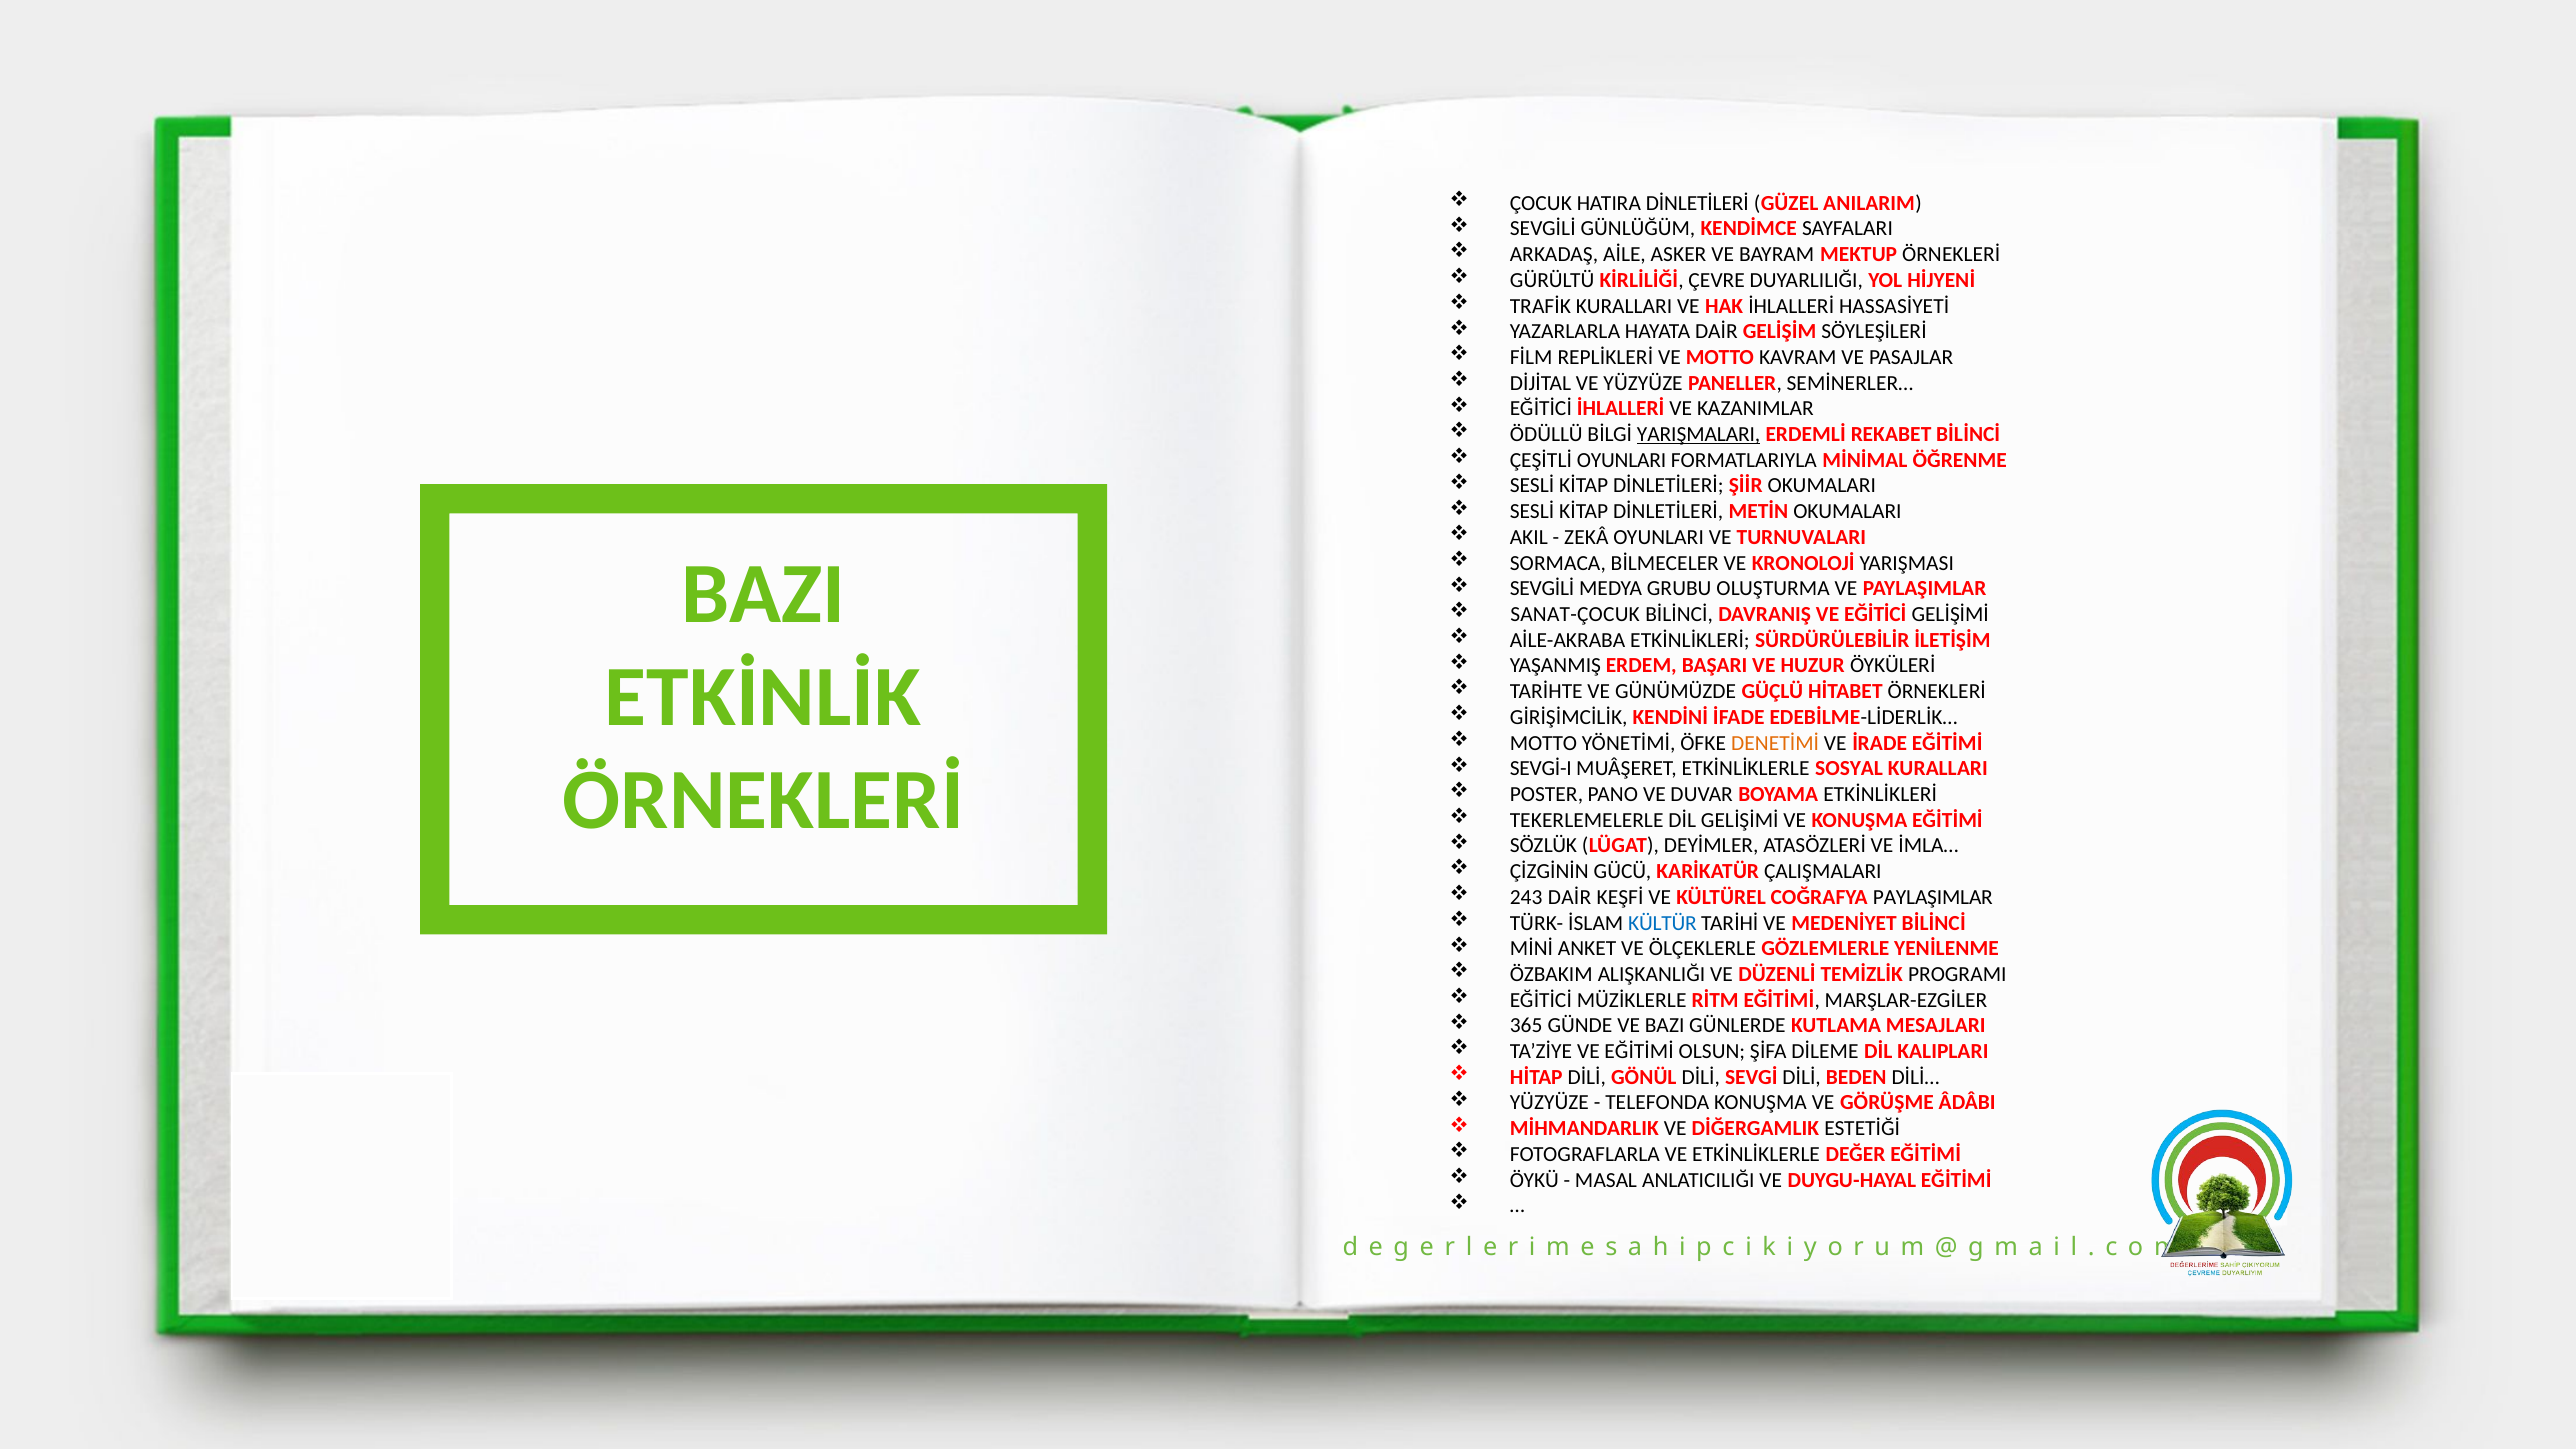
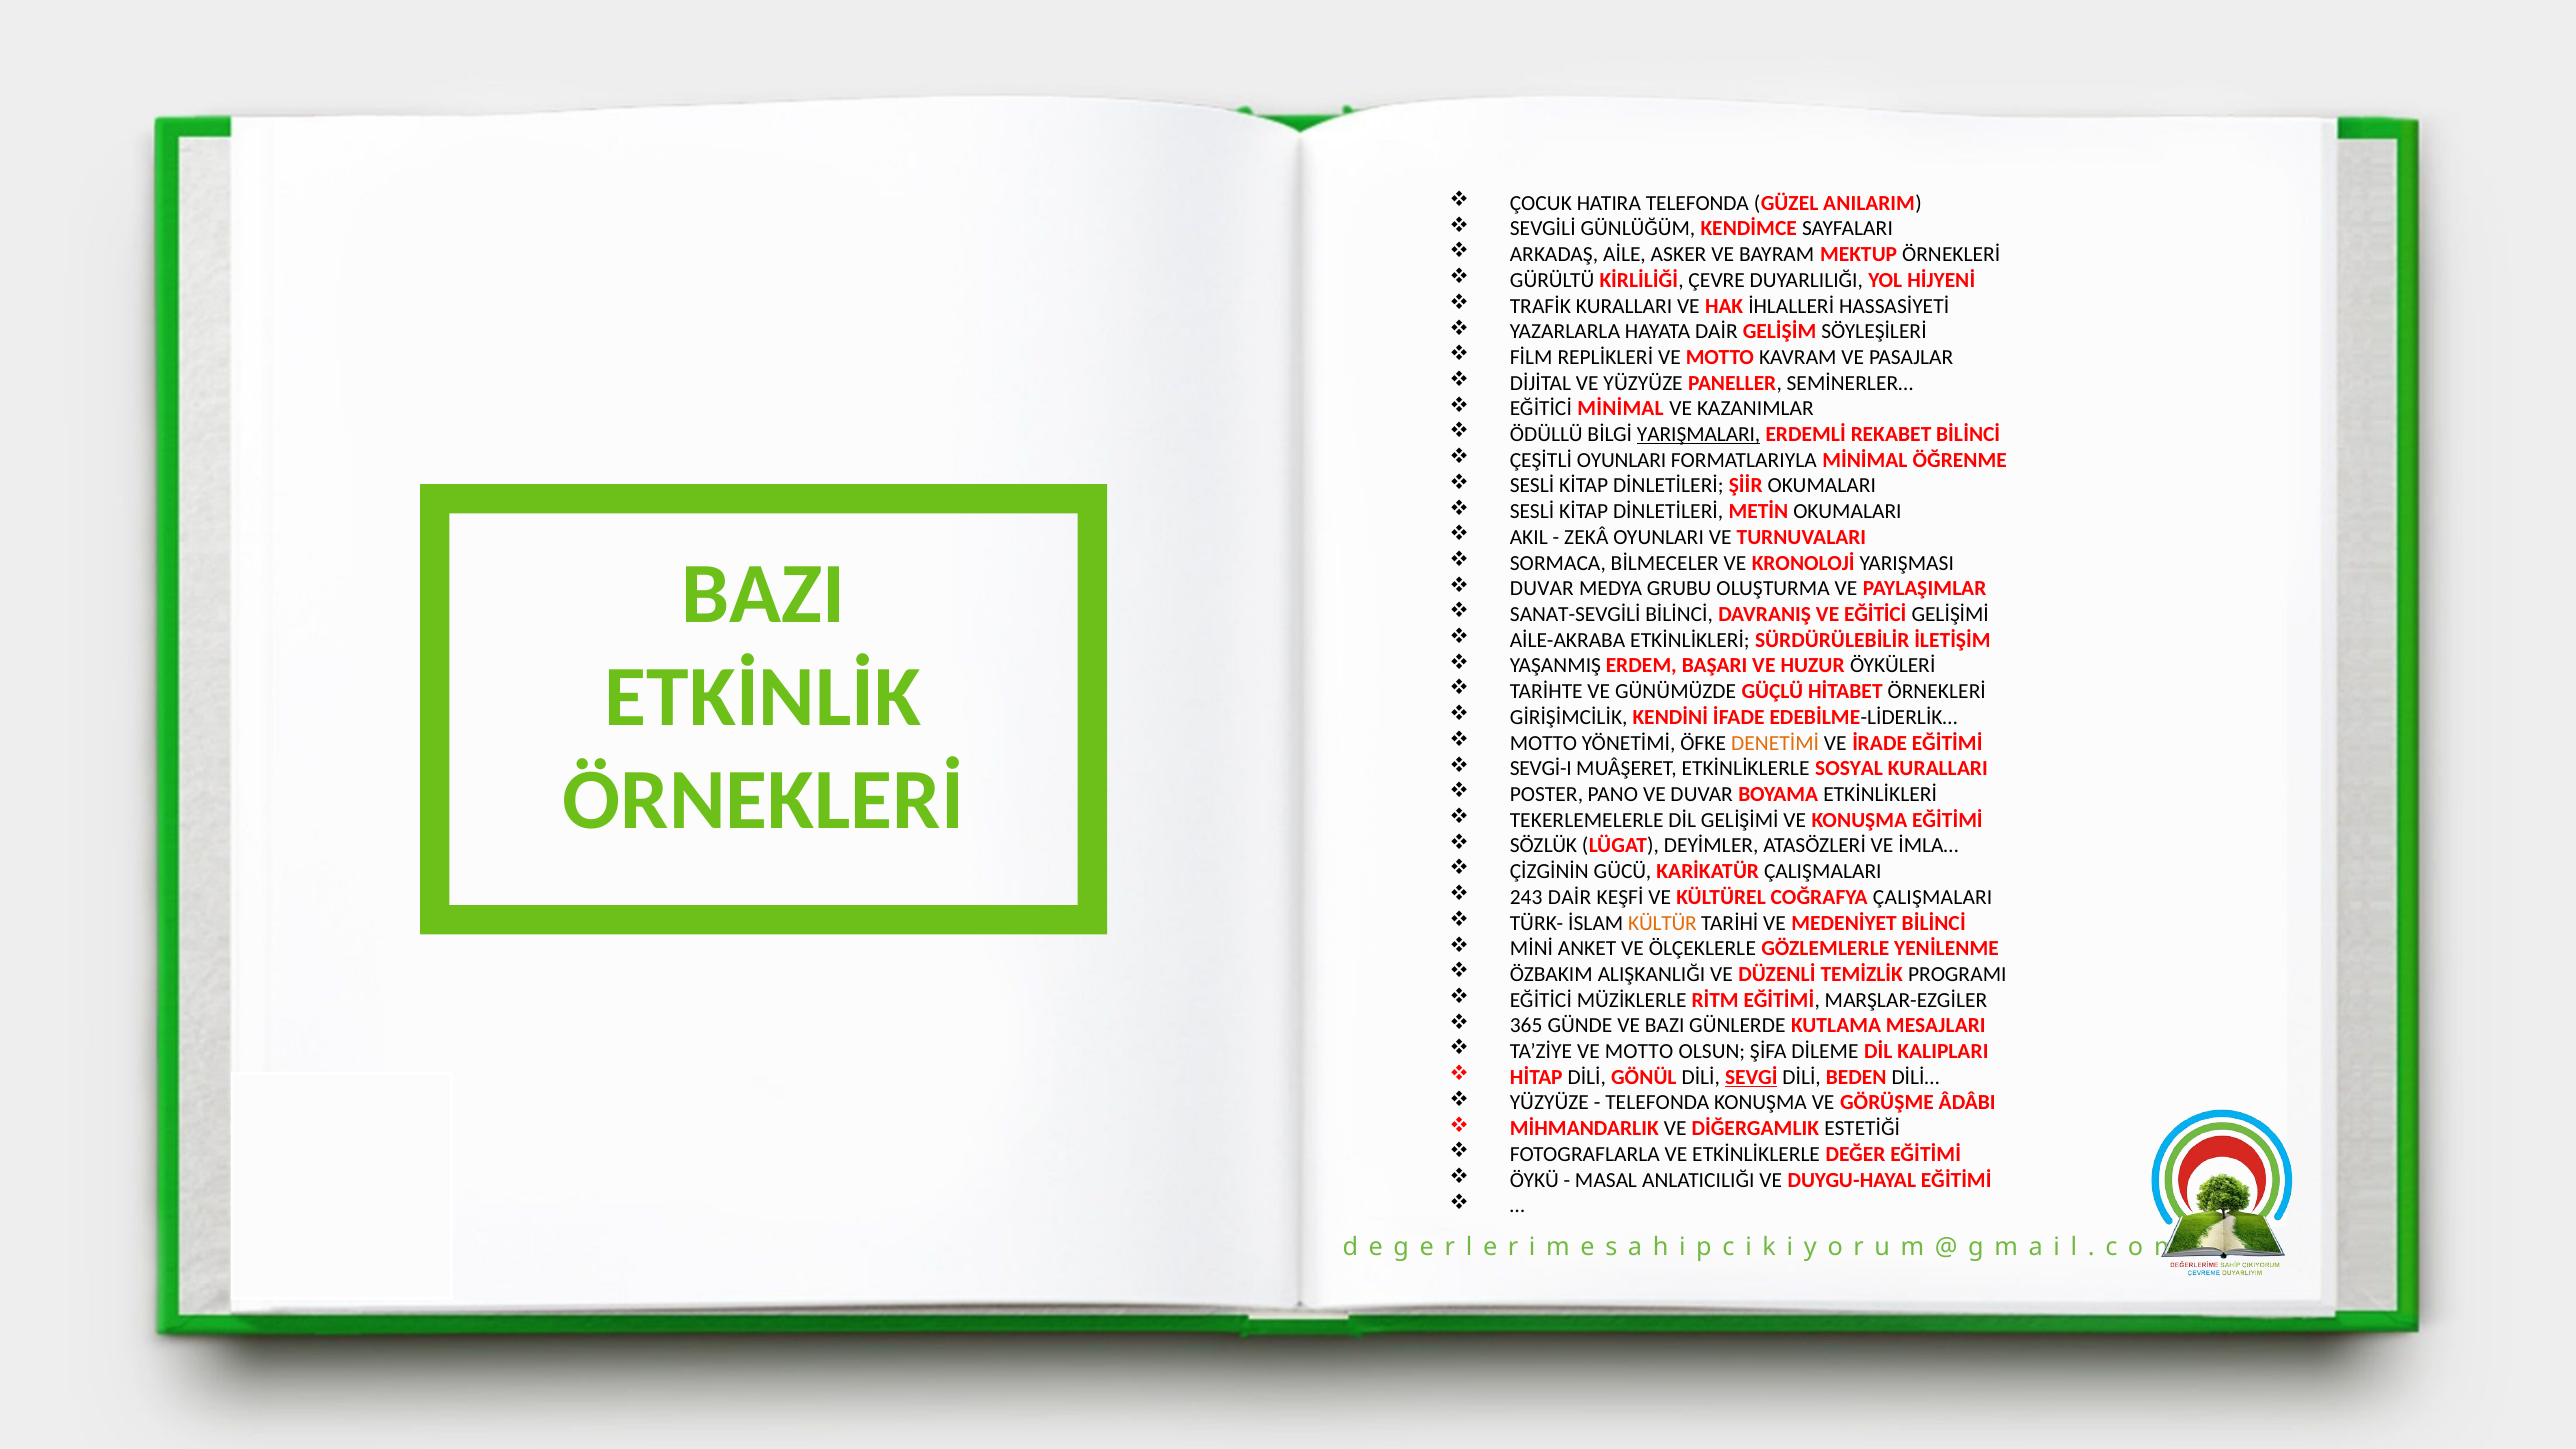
HATIRA DİNLETİLERİ: DİNLETİLERİ -> TELEFONDA
EĞİTİCİ İHLALLERİ: İHLALLERİ -> MİNİMAL
SEVGİLİ at (1542, 589): SEVGİLİ -> DUVAR
SANAT-ÇOCUK: SANAT-ÇOCUK -> SANAT-SEVGİLİ
COĞRAFYA PAYLAŞIMLAR: PAYLAŞIMLAR -> ÇALIŞMALARI
KÜLTÜR colour: blue -> orange
TA’ZİYE VE EĞİTİMİ: EĞİTİMİ -> MOTTO
SEVGİ underline: none -> present
